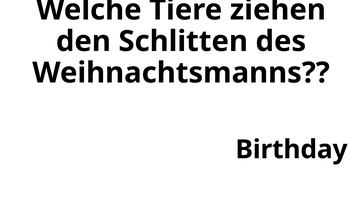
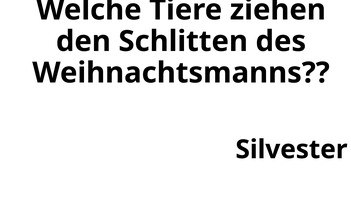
Birthday: Birthday -> Silvester
